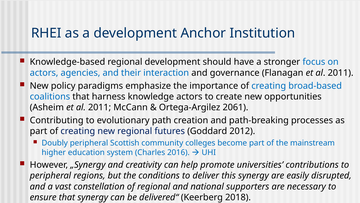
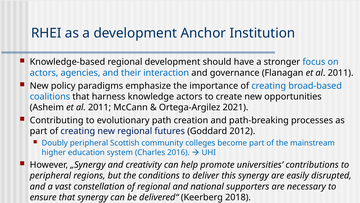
2061: 2061 -> 2021
